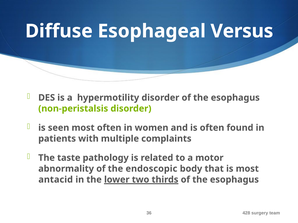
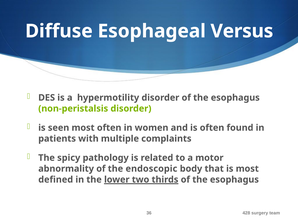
taste: taste -> spicy
antacid: antacid -> defined
